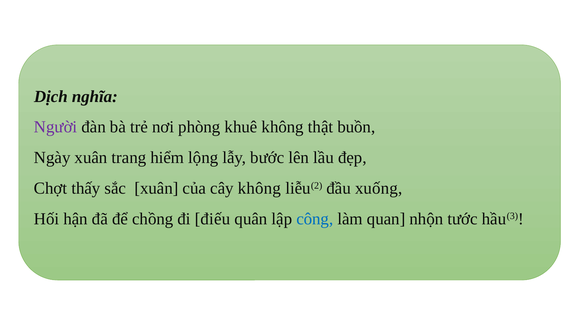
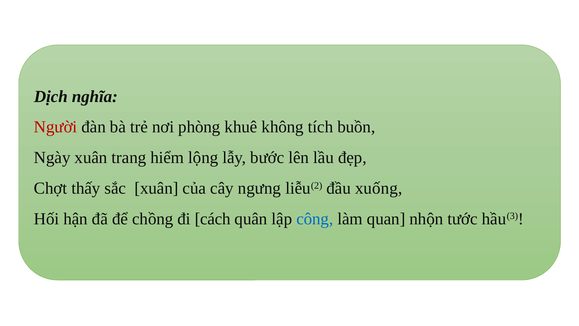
Người colour: purple -> red
thật: thật -> tích
cây không: không -> ngưng
điếu: điếu -> cách
